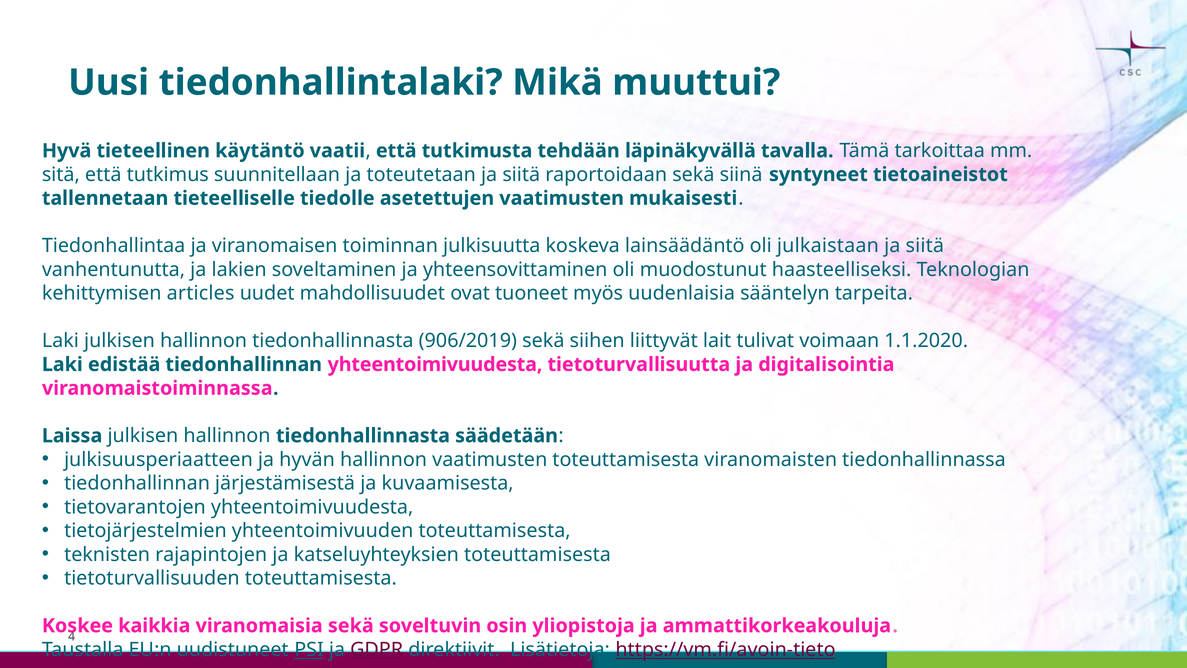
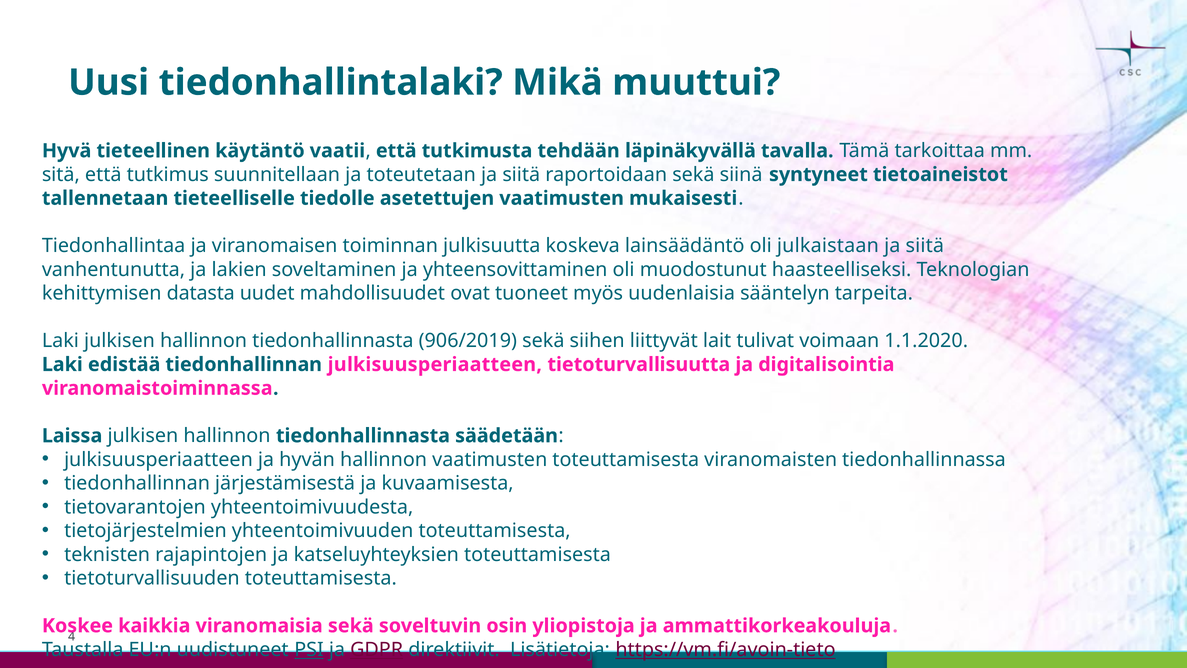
articles: articles -> datasta
tiedonhallinnan yhteentoimivuudesta: yhteentoimivuudesta -> julkisuusperiaatteen
